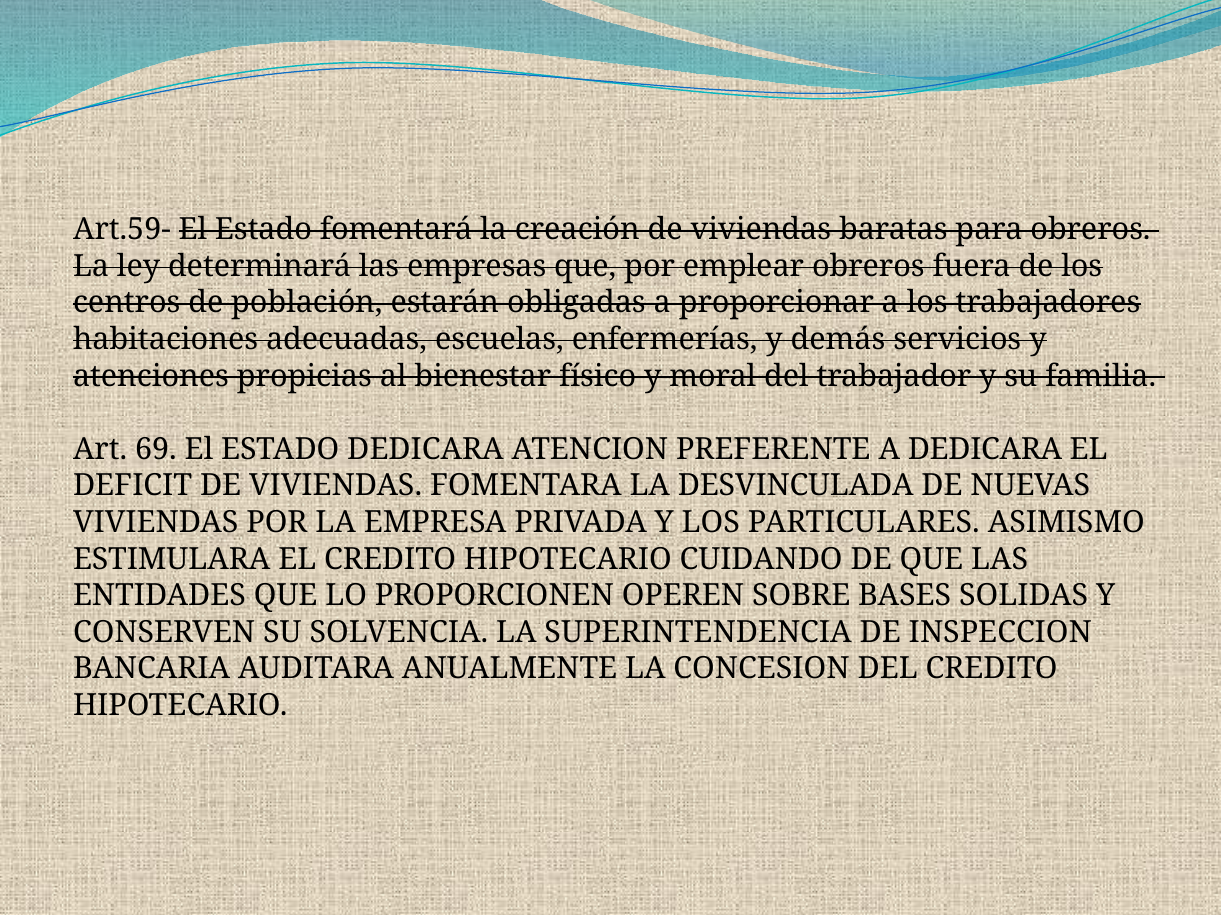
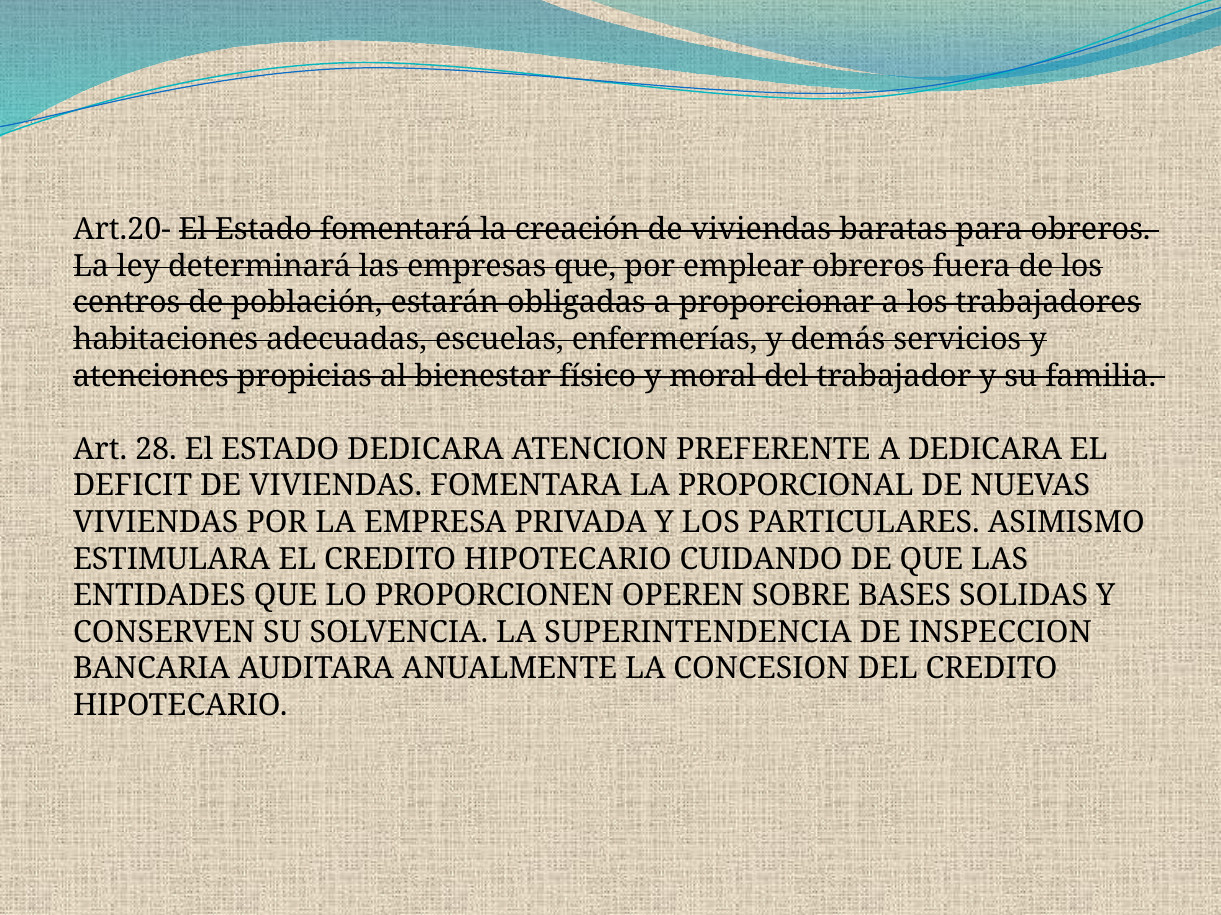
Art.59-: Art.59- -> Art.20-
69: 69 -> 28
DESVINCULADA: DESVINCULADA -> PROPORCIONAL
